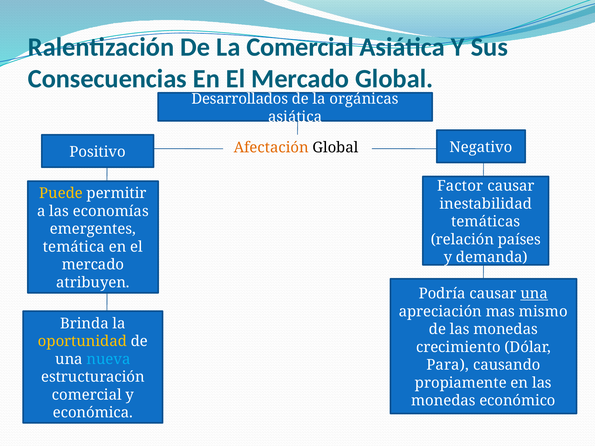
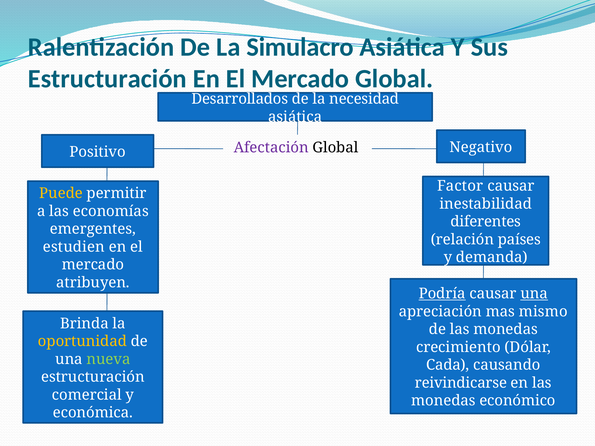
La Comercial: Comercial -> Simulacro
Consecuencias at (107, 79): Consecuencias -> Estructuración
orgánicas: orgánicas -> necesidad
Afectación colour: orange -> purple
temáticas: temáticas -> diferentes
temática: temática -> estudien
Podría underline: none -> present
nueva colour: light blue -> light green
Para: Para -> Cada
propiamente: propiamente -> reivindicarse
